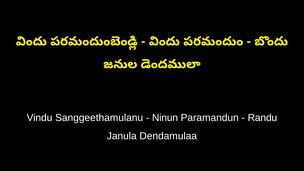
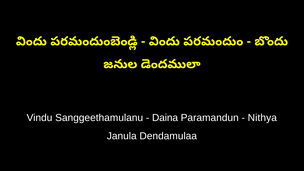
Ninun: Ninun -> Daina
Randu: Randu -> Nithya
